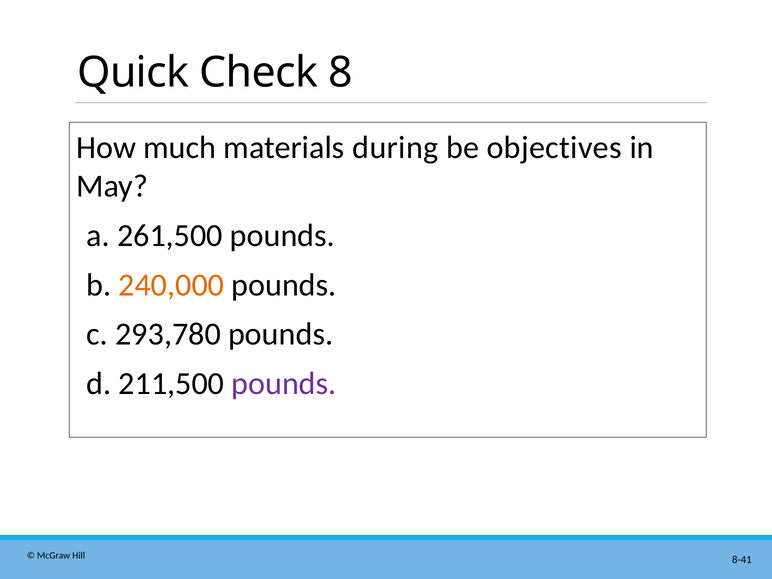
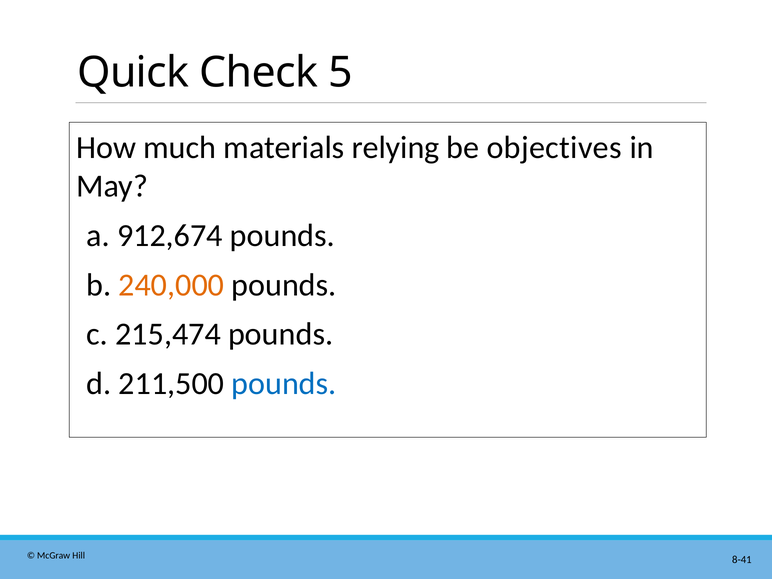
8: 8 -> 5
during: during -> relying
261,500: 261,500 -> 912,674
293,780: 293,780 -> 215,474
pounds at (284, 384) colour: purple -> blue
